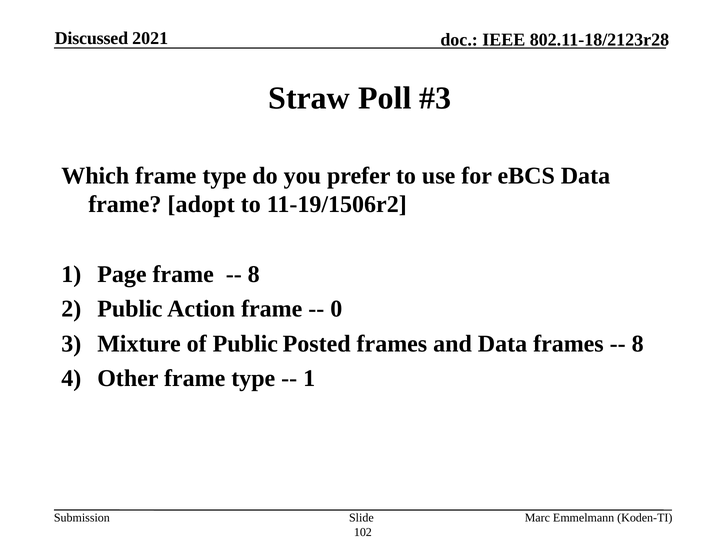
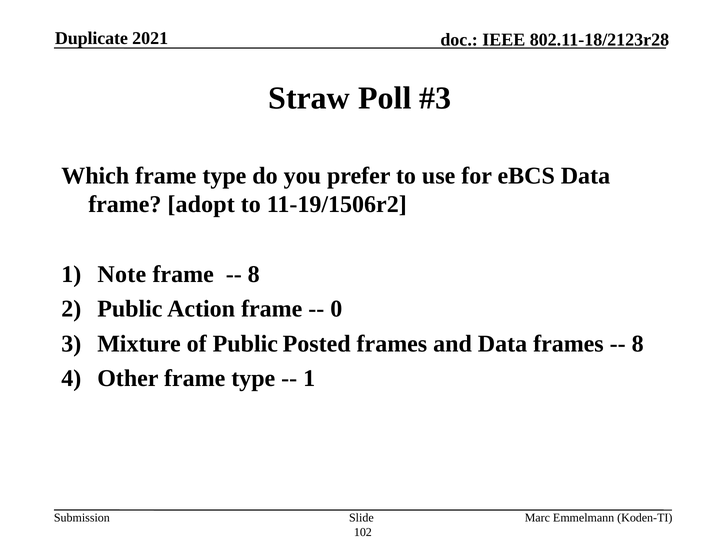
Discussed: Discussed -> Duplicate
Page: Page -> Note
